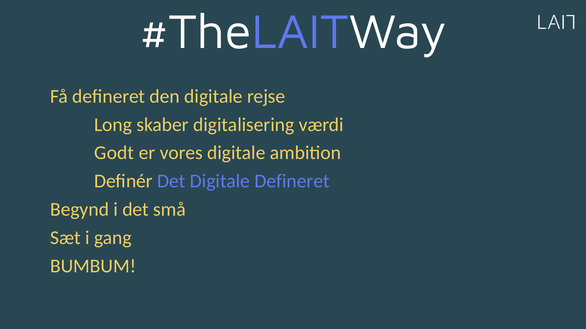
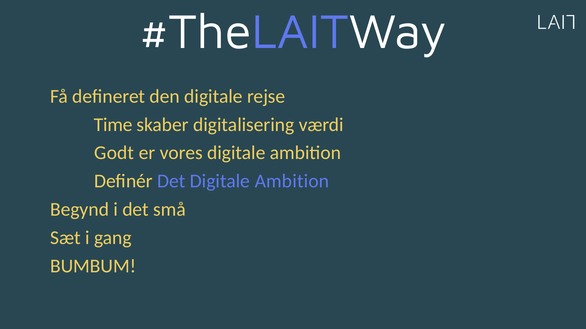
Long: Long -> Time
Det Digitale Defineret: Defineret -> Ambition
